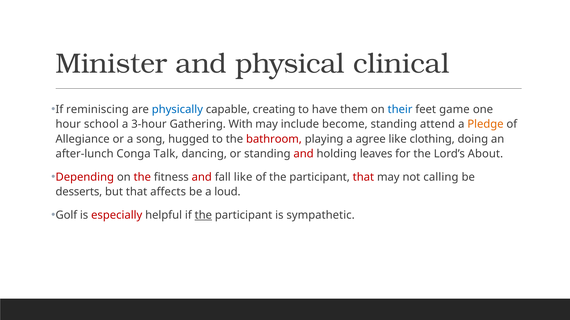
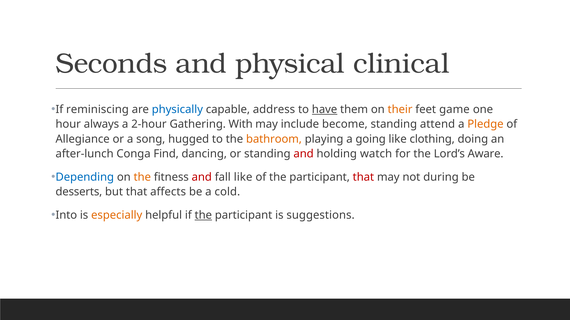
Minister: Minister -> Seconds
creating: creating -> address
have underline: none -> present
their colour: blue -> orange
school: school -> always
3-hour: 3-hour -> 2-hour
bathroom colour: red -> orange
agree: agree -> going
Talk: Talk -> Find
leaves: leaves -> watch
About: About -> Aware
Depending colour: red -> blue
the at (142, 177) colour: red -> orange
calling: calling -> during
loud: loud -> cold
Golf: Golf -> Into
especially colour: red -> orange
sympathetic: sympathetic -> suggestions
